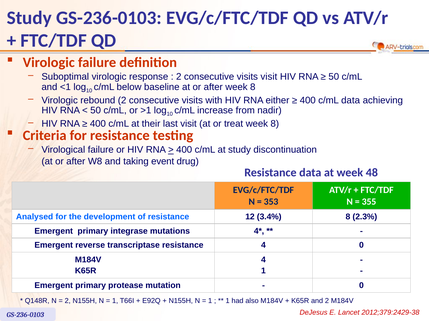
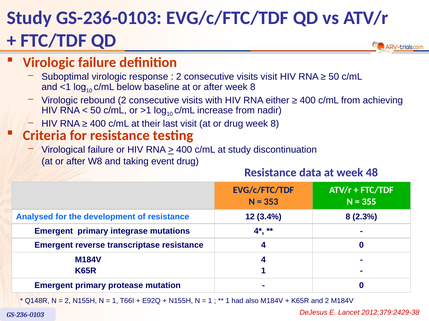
c/mL data: data -> from
or treat: treat -> drug
